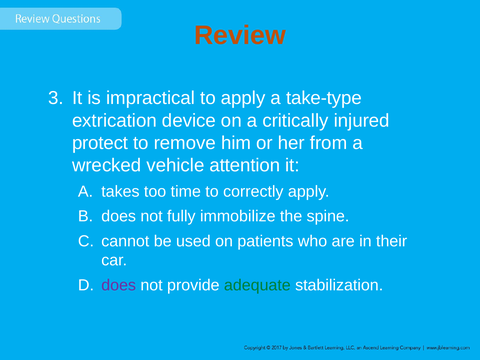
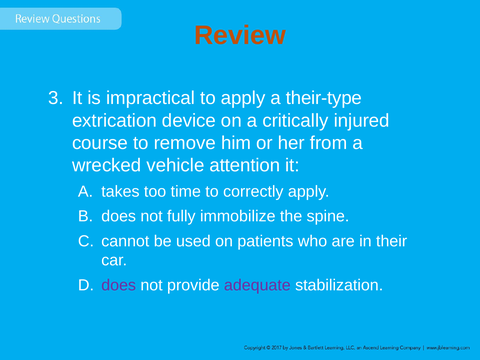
take-type: take-type -> their-type
protect: protect -> course
adequate colour: green -> purple
